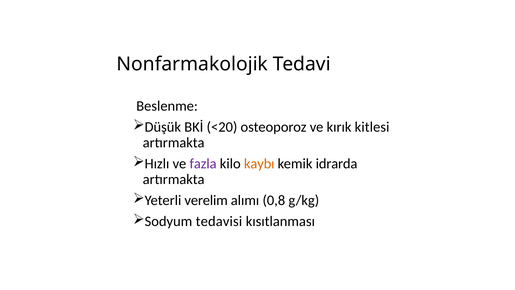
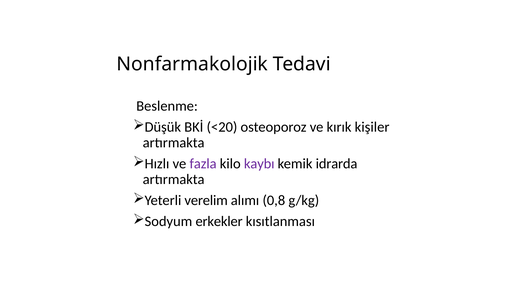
kitlesi: kitlesi -> kişiler
kaybı colour: orange -> purple
tedavisi: tedavisi -> erkekler
